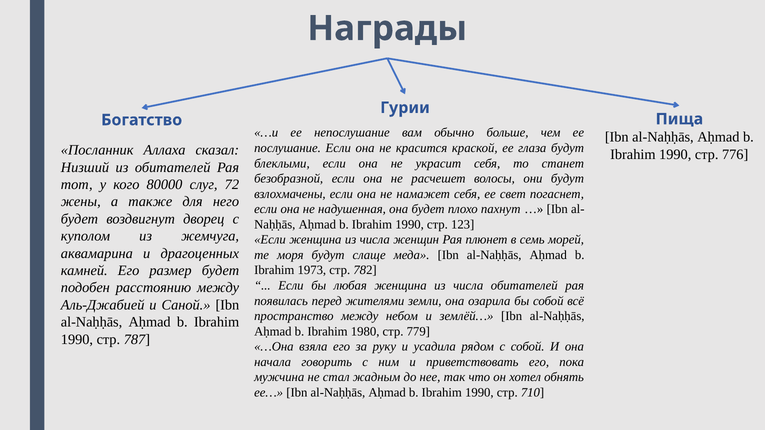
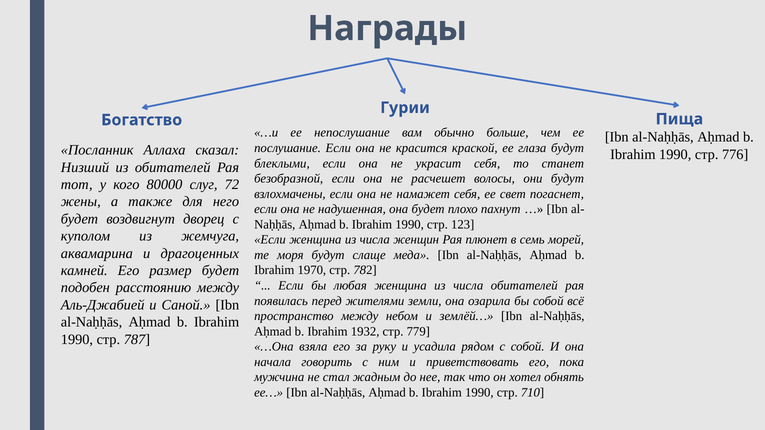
1973: 1973 -> 1970
1980: 1980 -> 1932
